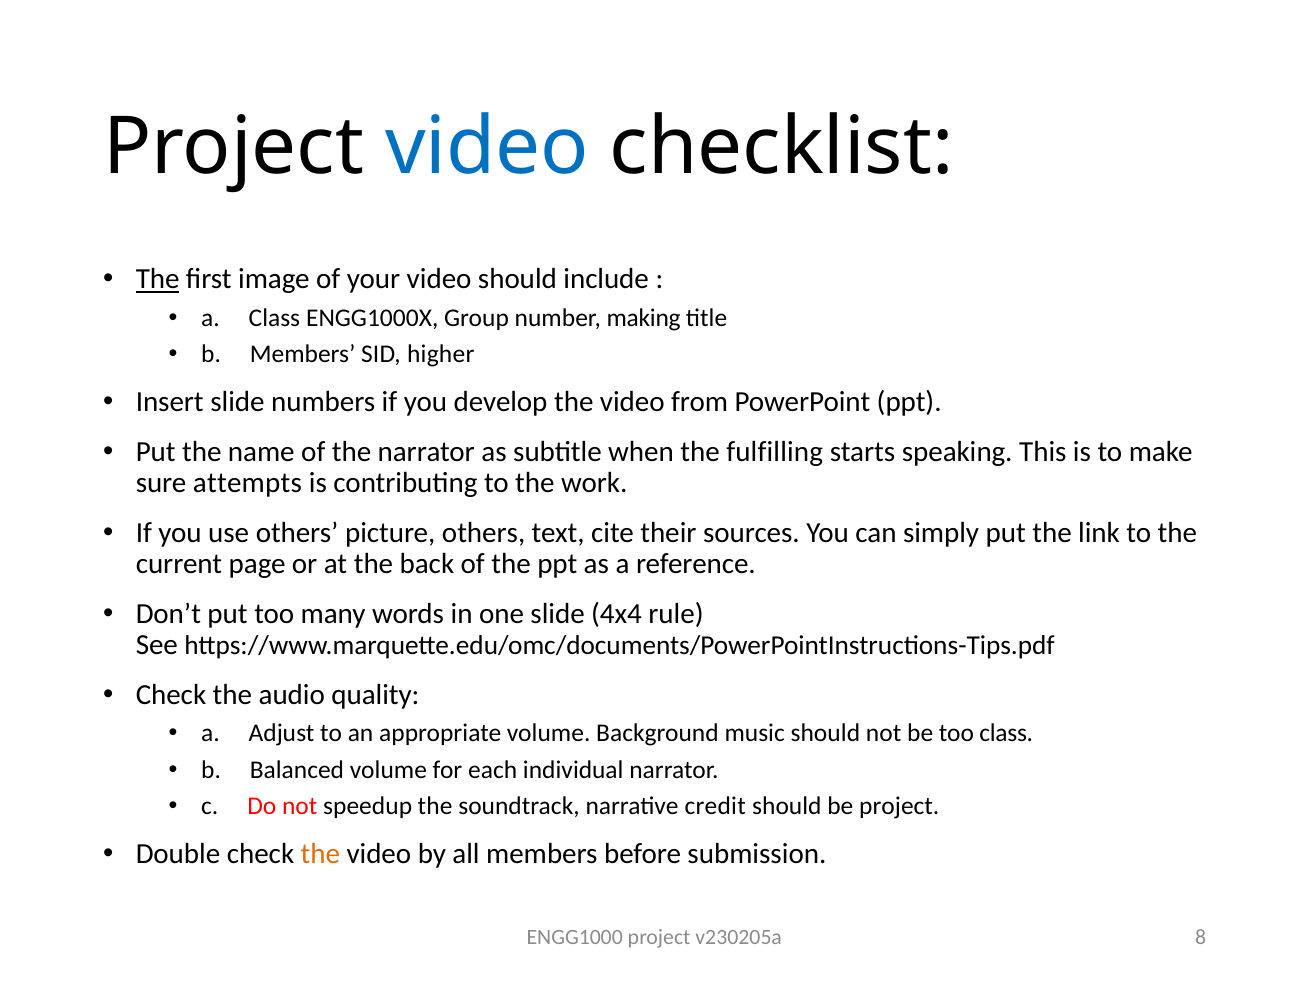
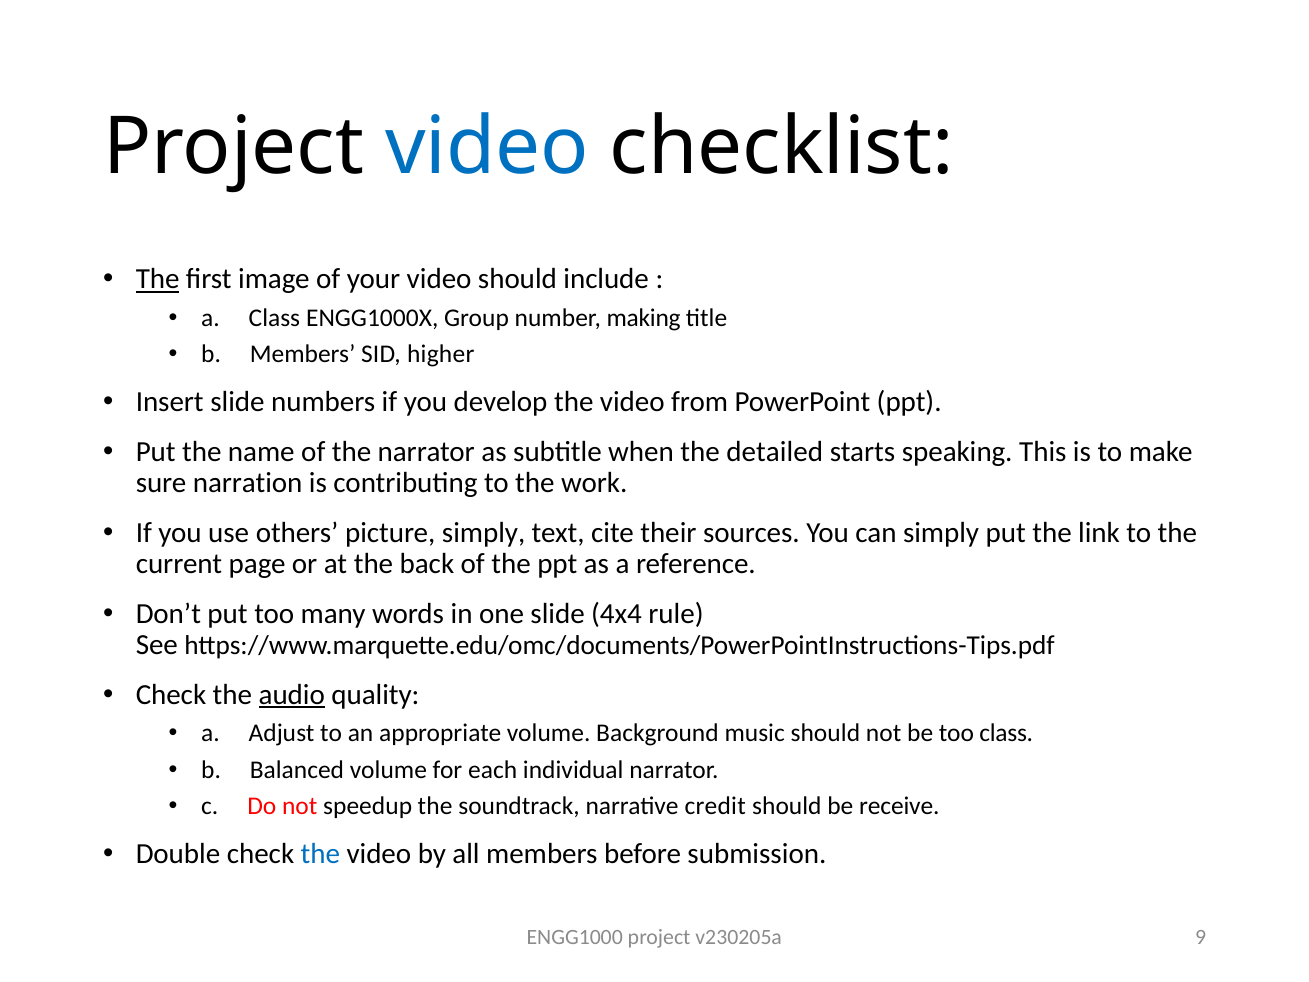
fulfilling: fulfilling -> detailed
attempts: attempts -> narration
picture others: others -> simply
audio underline: none -> present
be project: project -> receive
the at (320, 854) colour: orange -> blue
8: 8 -> 9
